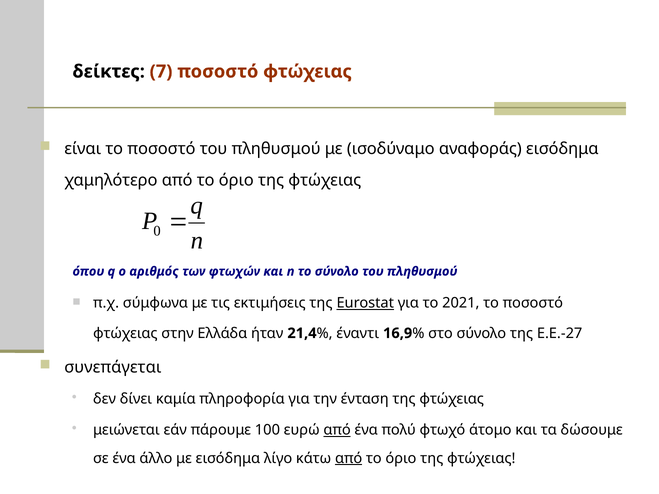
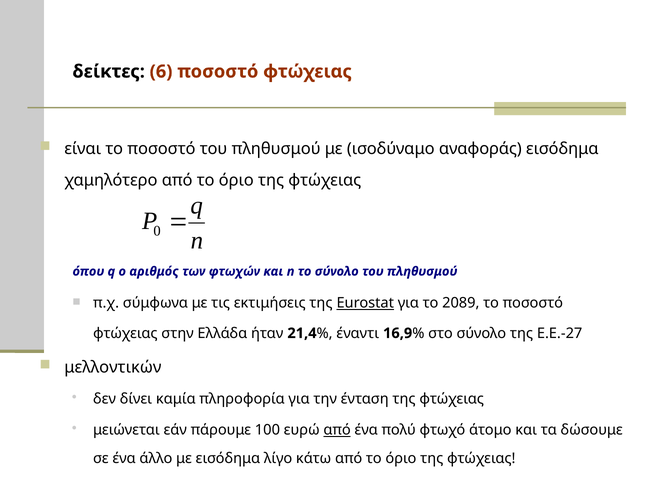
7: 7 -> 6
2021: 2021 -> 2089
συνεπάγεται: συνεπάγεται -> μελλοντικών
από at (349, 458) underline: present -> none
